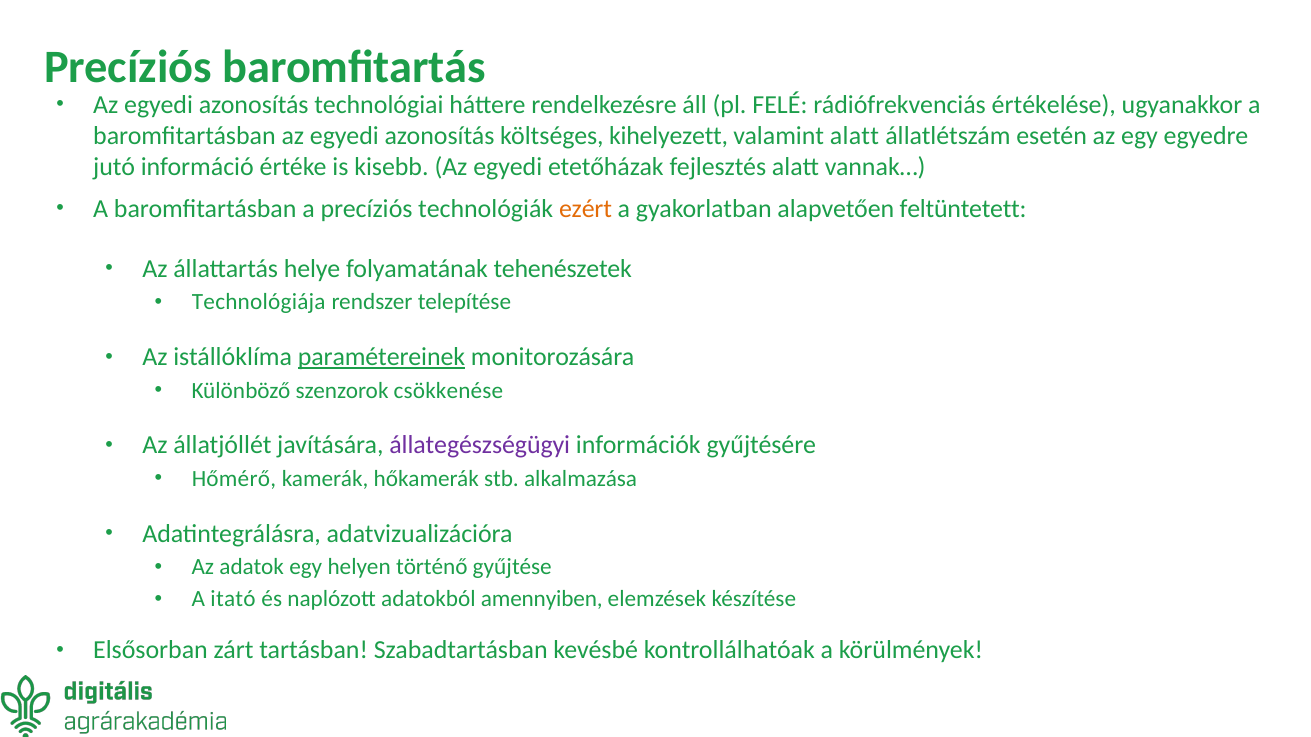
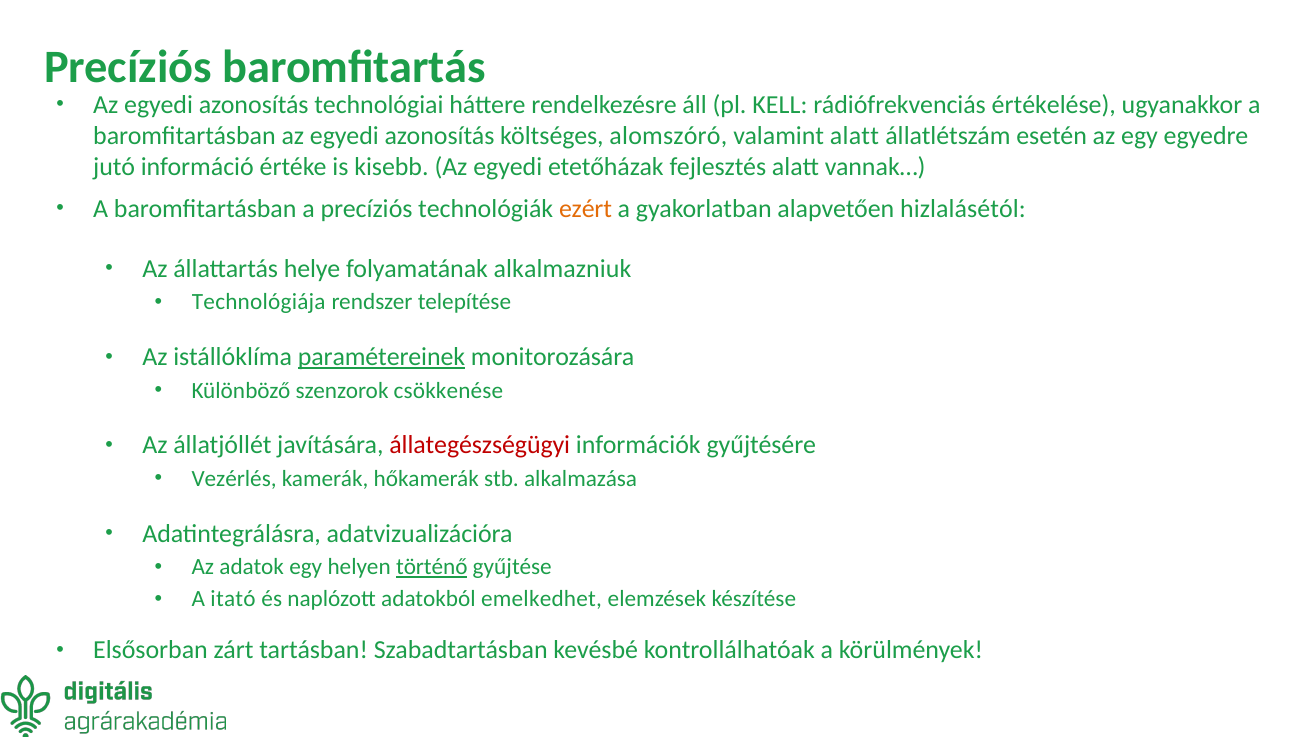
FELÉ: FELÉ -> KELL
kihelyezett: kihelyezett -> alomszóró
feltüntetett: feltüntetett -> hizlalásétól
tehenészetek: tehenészetek -> alkalmazniuk
állategészségügyi colour: purple -> red
Hőmérő: Hőmérő -> Vezérlés
történő underline: none -> present
amennyiben: amennyiben -> emelkedhet
